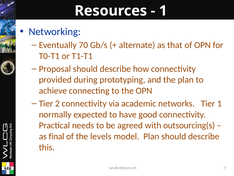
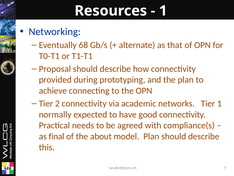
70: 70 -> 68
outsourcing(s: outsourcing(s -> compliance(s
levels: levels -> about
